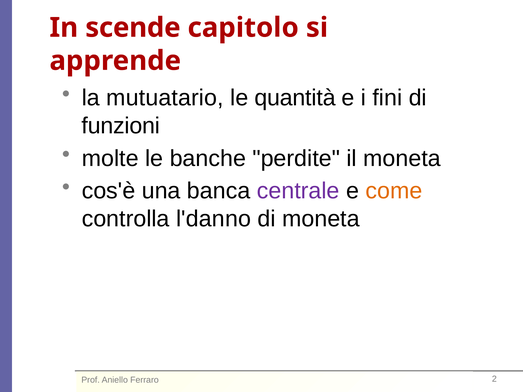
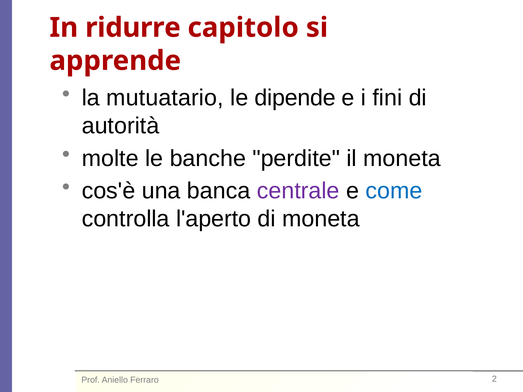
scende: scende -> ridurre
quantità: quantità -> dipende
funzioni: funzioni -> autorità
come colour: orange -> blue
l'danno: l'danno -> l'aperto
